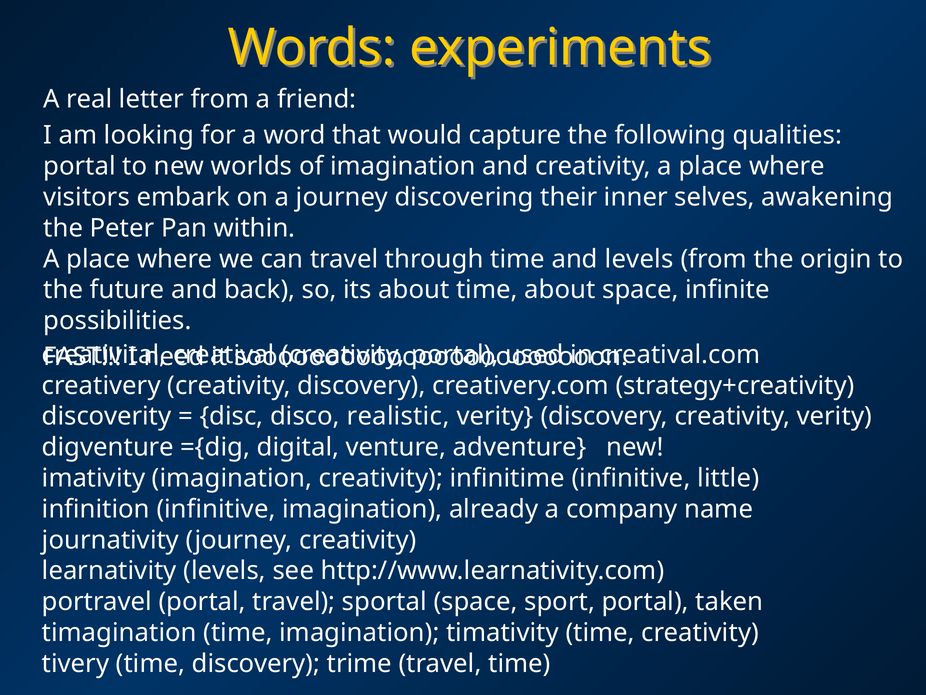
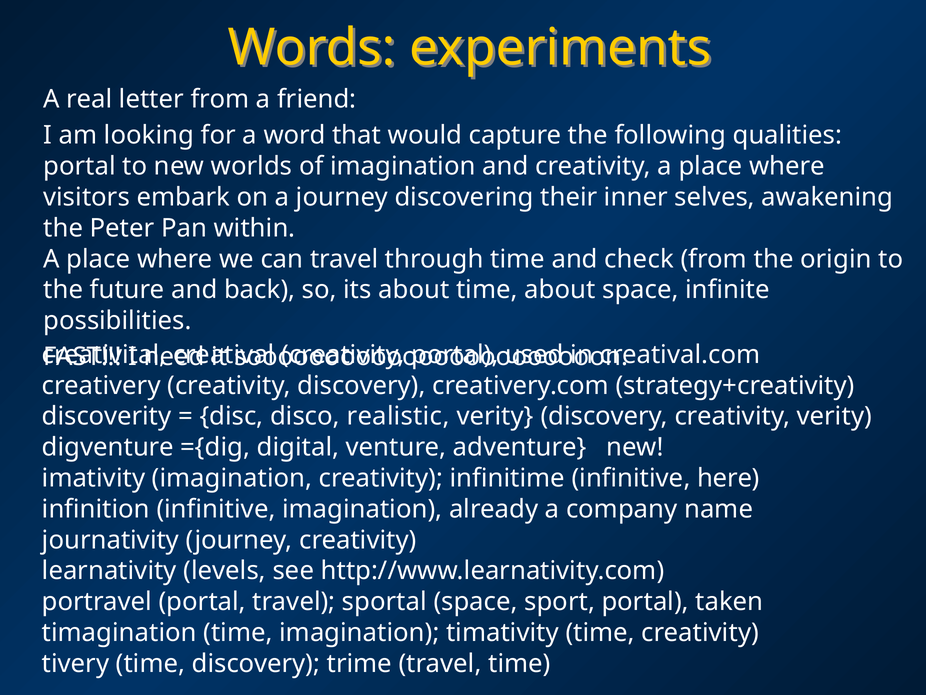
and levels: levels -> check
little: little -> here
